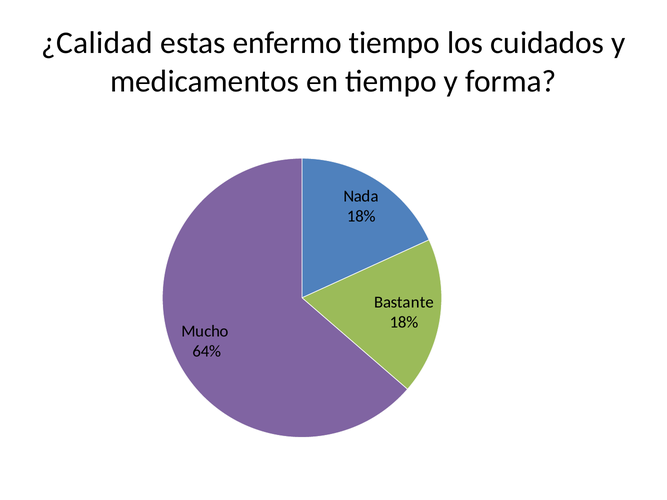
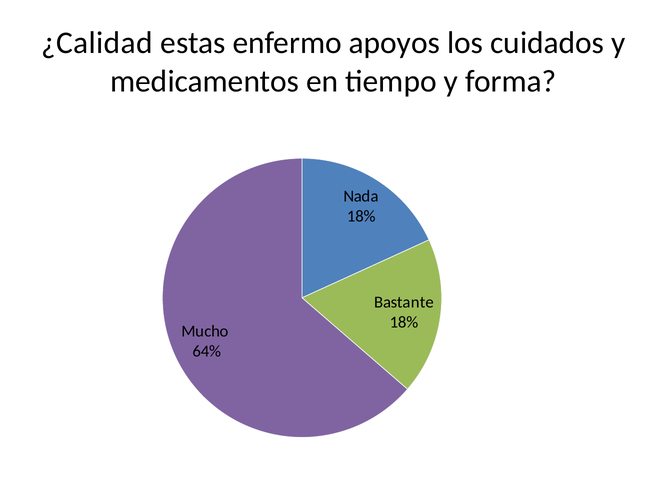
enfermo tiempo: tiempo -> apoyos
